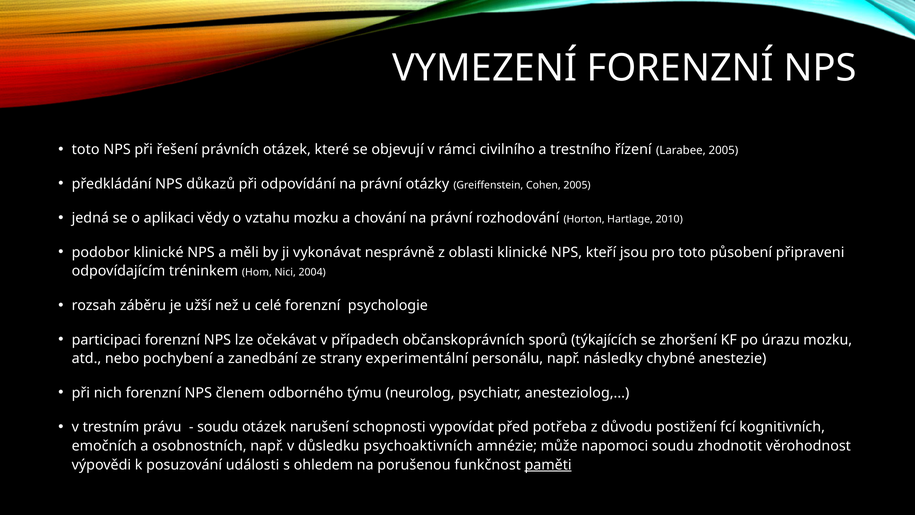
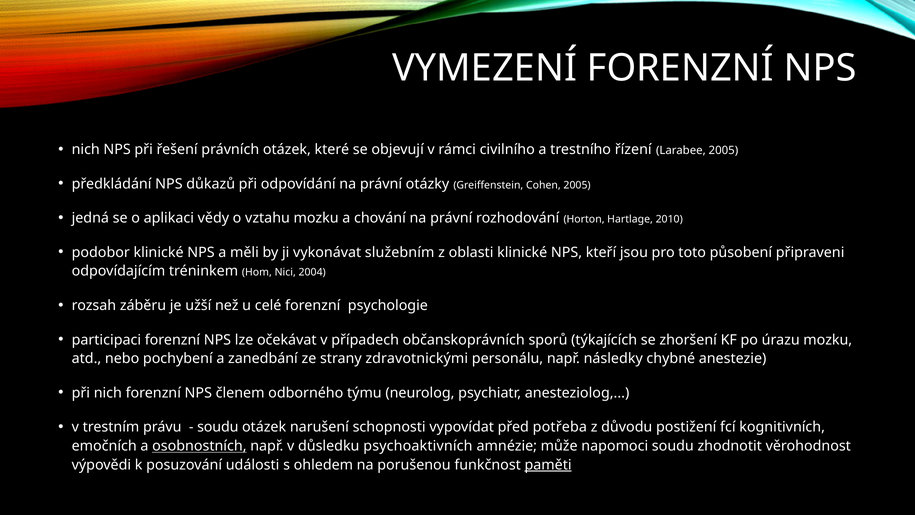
toto at (86, 149): toto -> nich
nesprávně: nesprávně -> služebním
experimentální: experimentální -> zdravotnickými
osobnostních underline: none -> present
